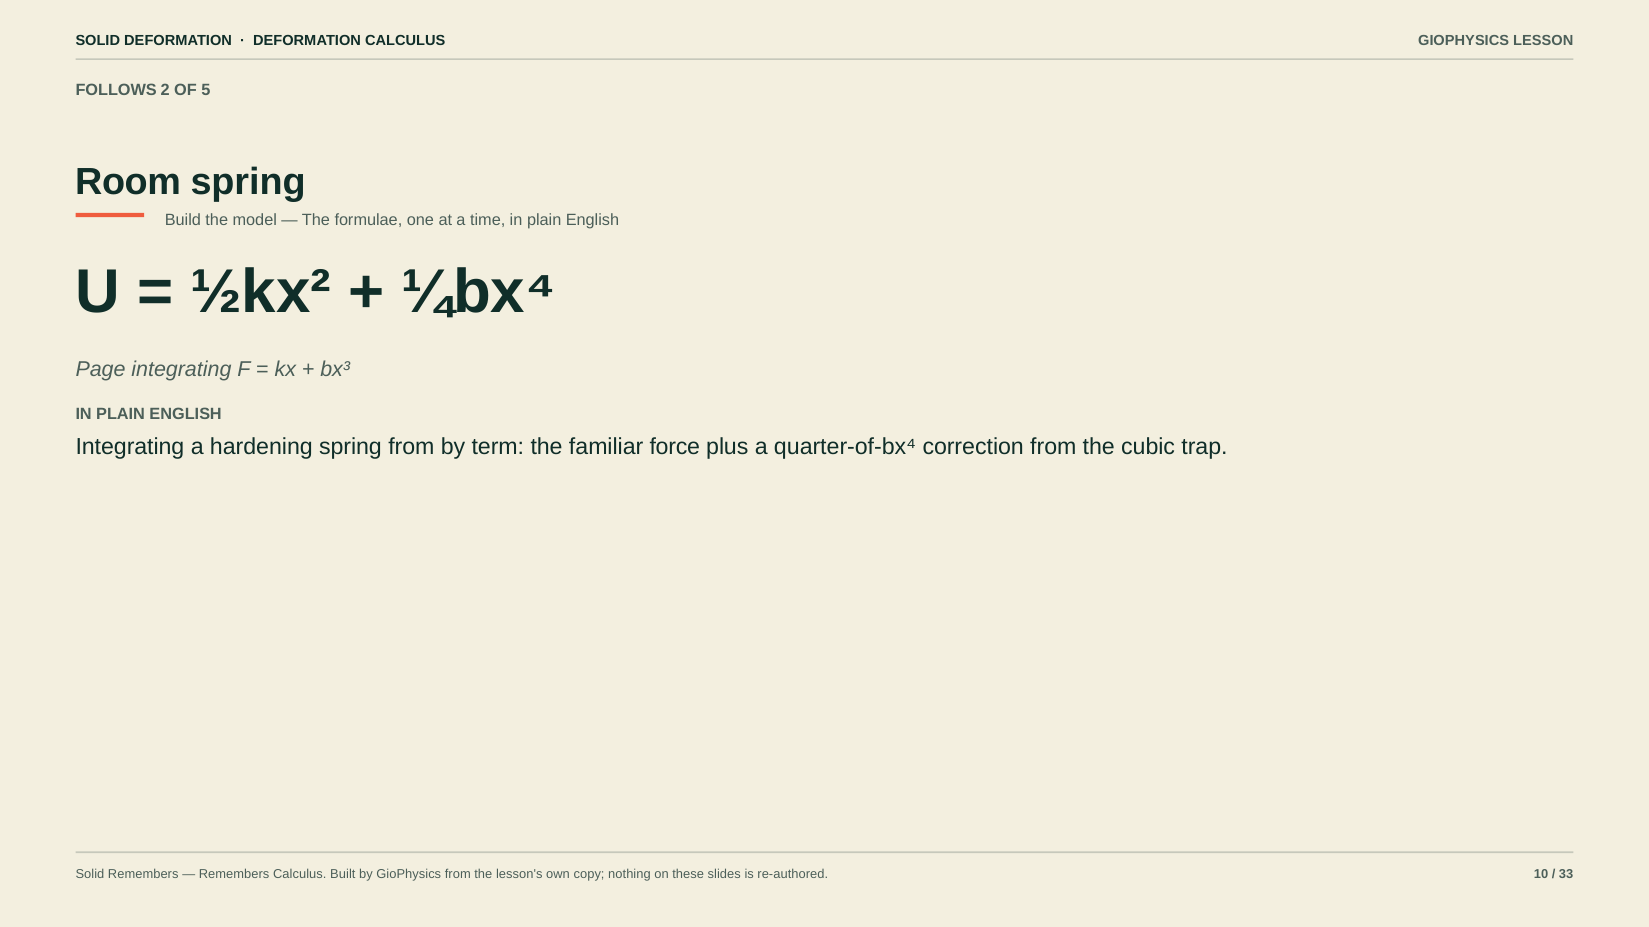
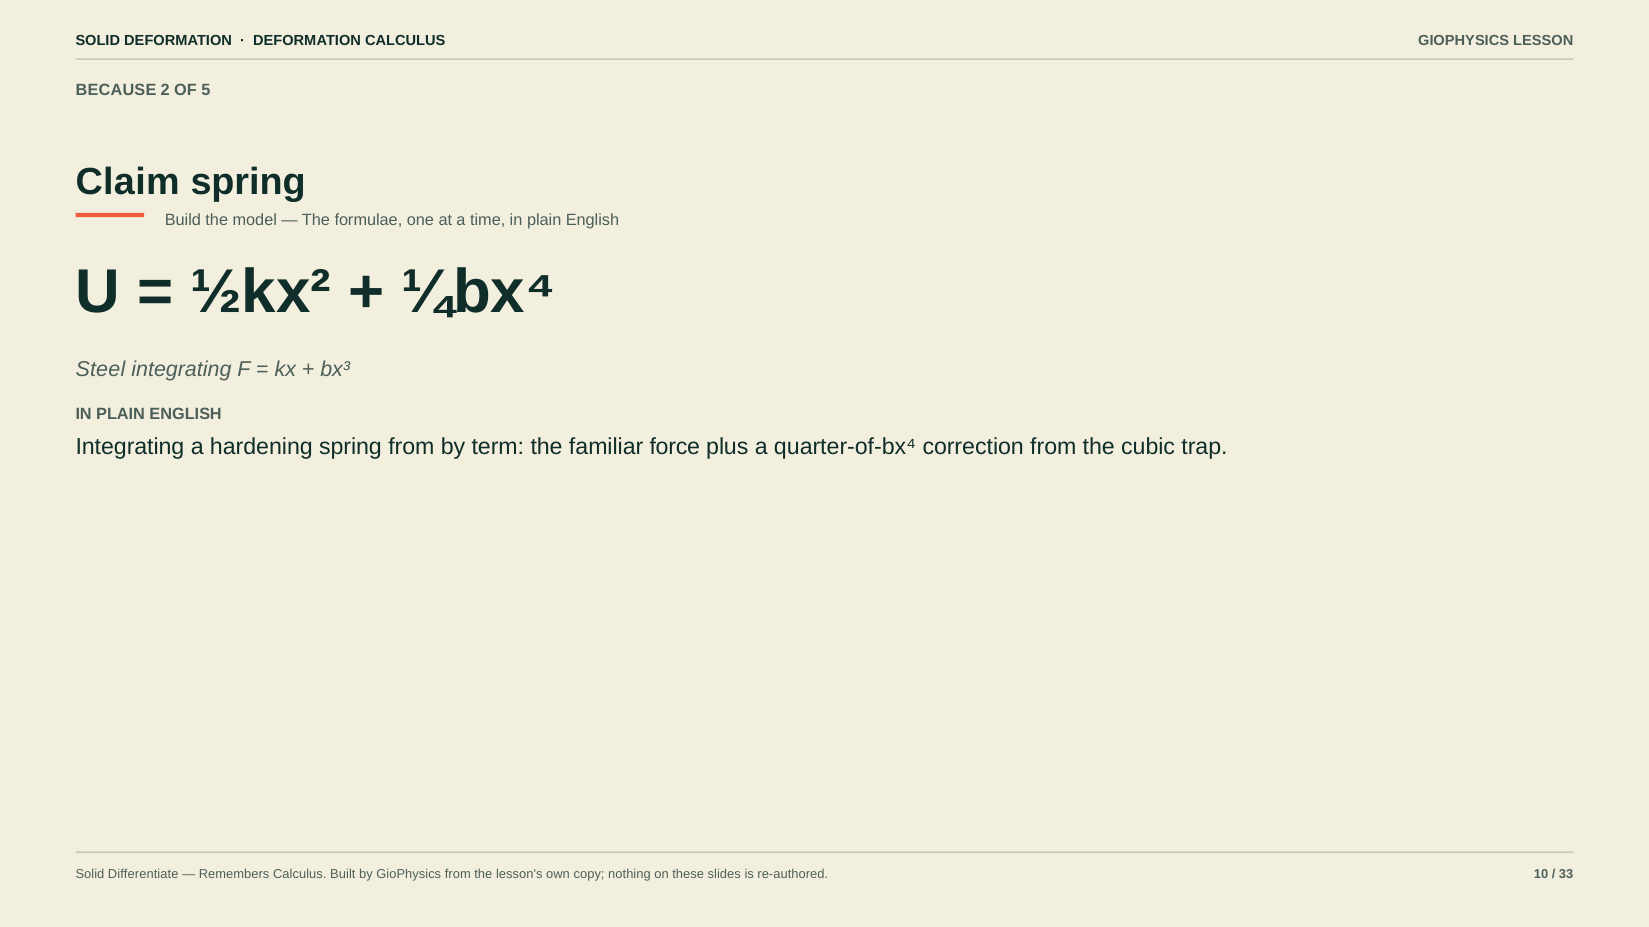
FOLLOWS: FOLLOWS -> BECAUSE
Room: Room -> Claim
Page: Page -> Steel
Solid Remembers: Remembers -> Differentiate
